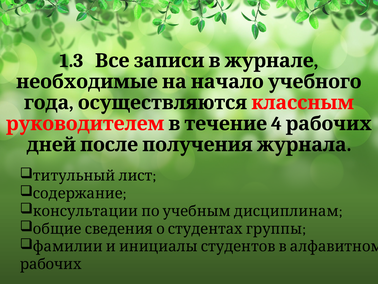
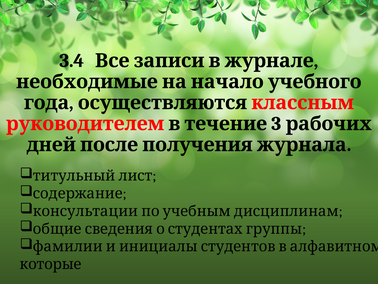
1.3: 1.3 -> 3.4
4: 4 -> 3
рабочих at (51, 264): рабочих -> которые
